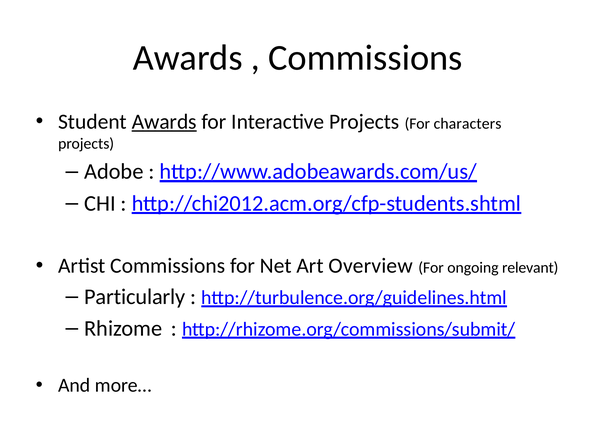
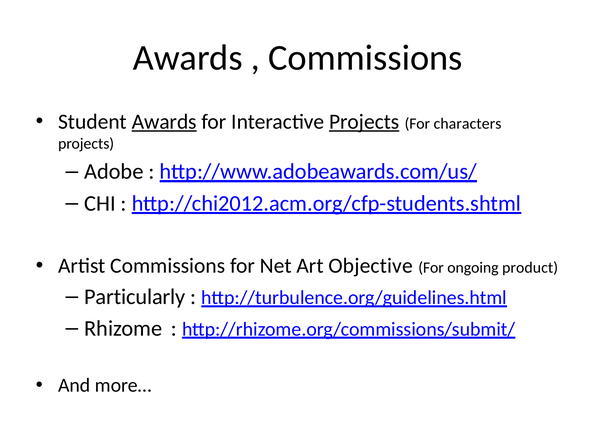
Projects at (364, 122) underline: none -> present
Overview: Overview -> Objective
relevant: relevant -> product
